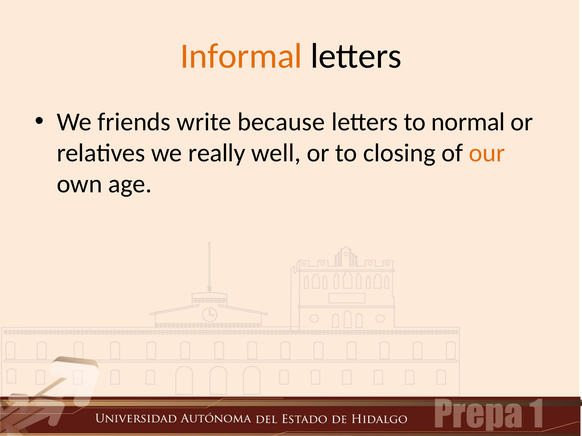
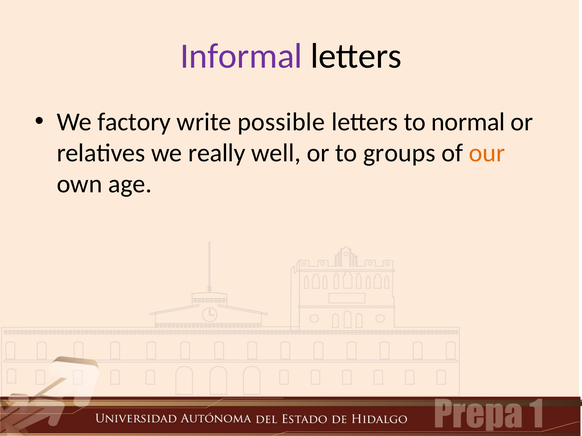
Informal colour: orange -> purple
friends: friends -> factory
because: because -> possible
closing: closing -> groups
